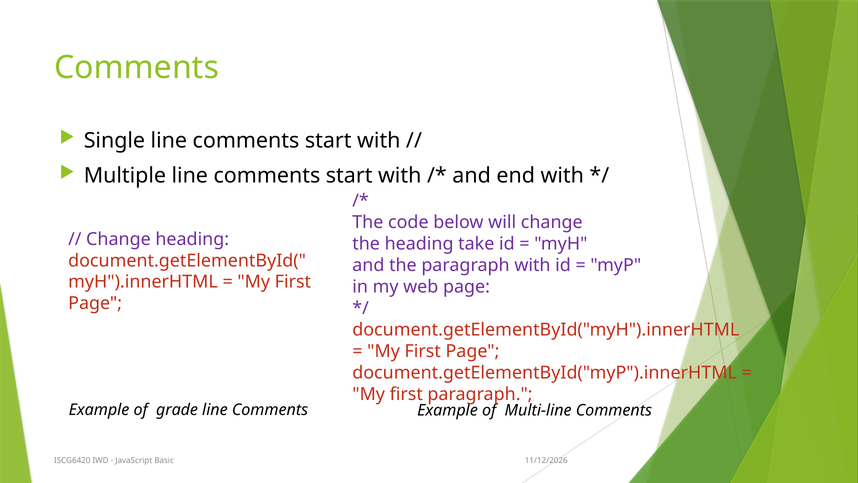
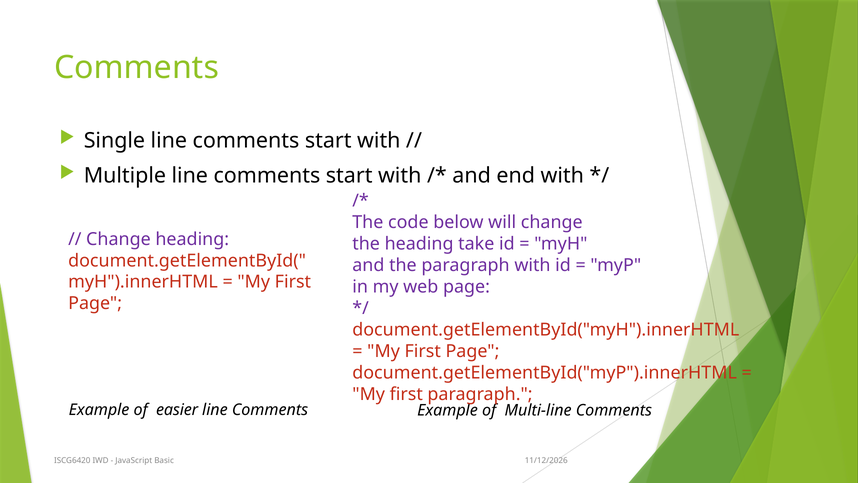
grade: grade -> easier
